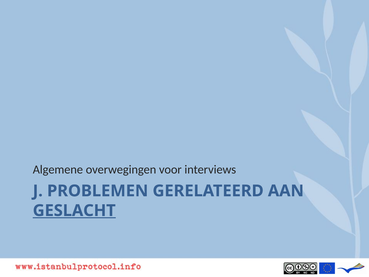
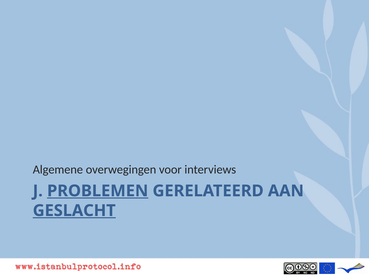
PROBLEMEN underline: none -> present
